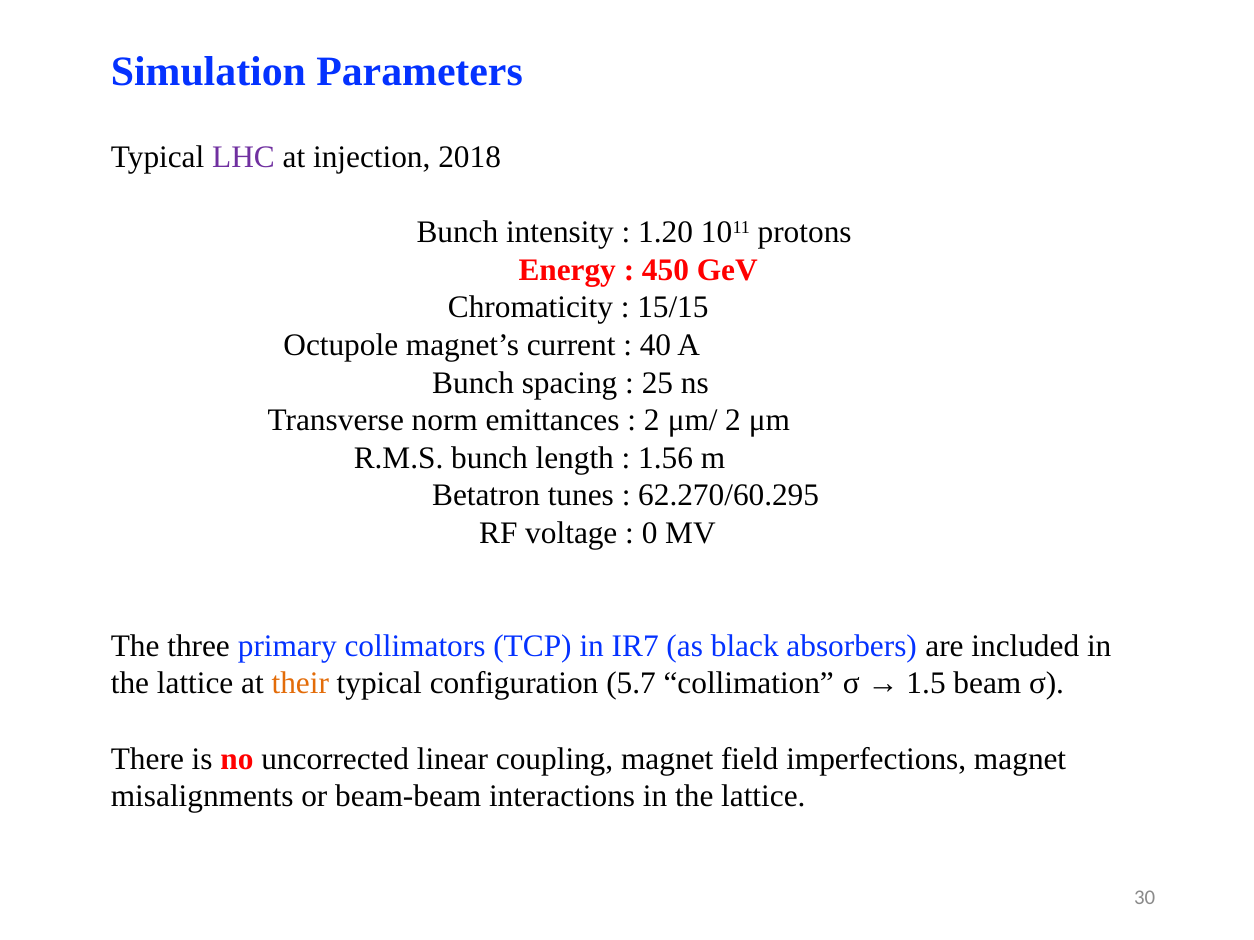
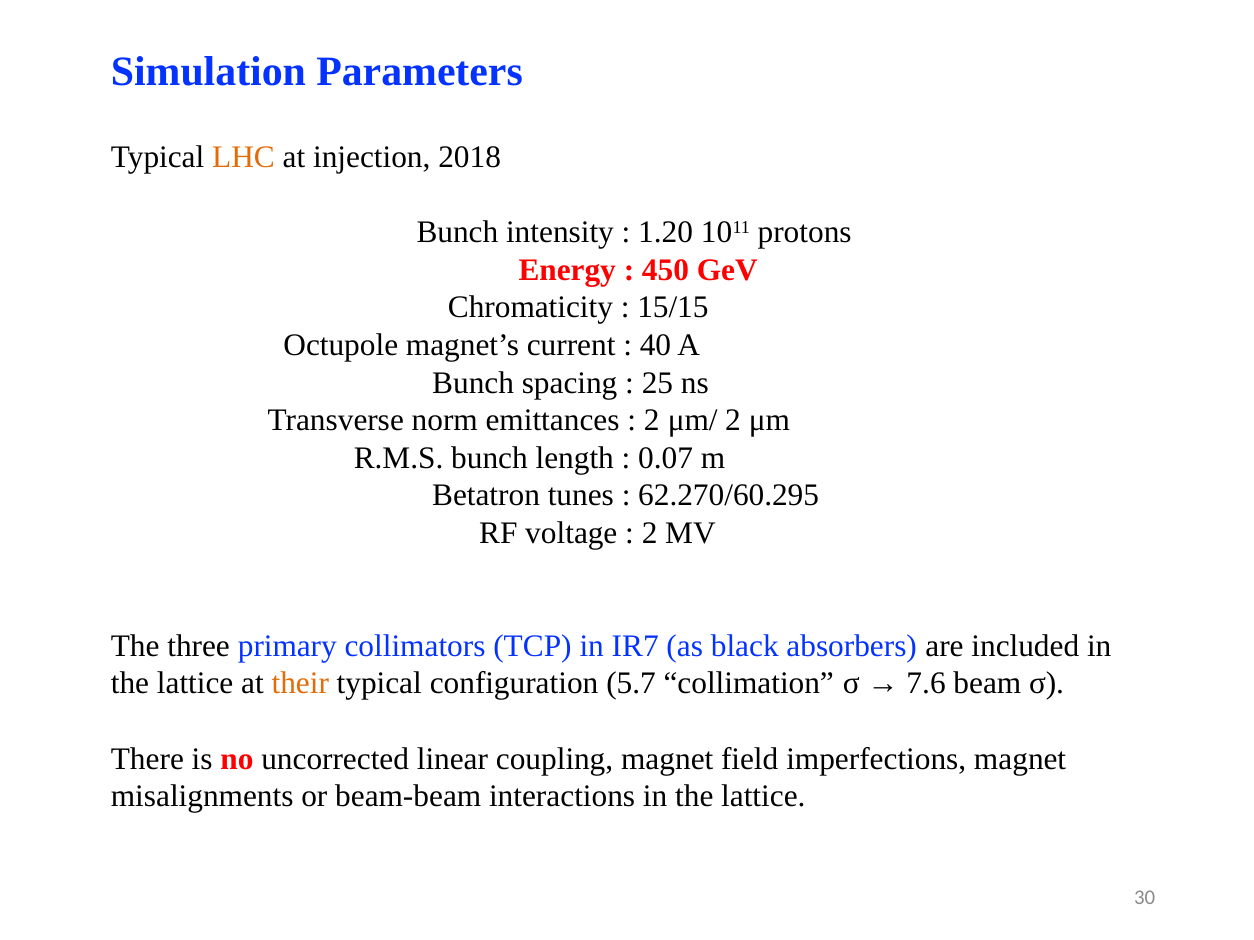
LHC colour: purple -> orange
1.56: 1.56 -> 0.07
0 at (650, 533): 0 -> 2
1.5: 1.5 -> 7.6
